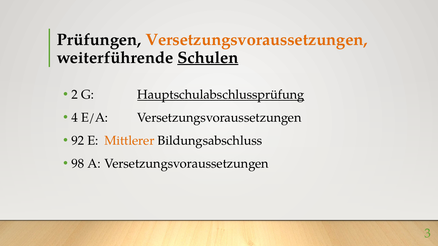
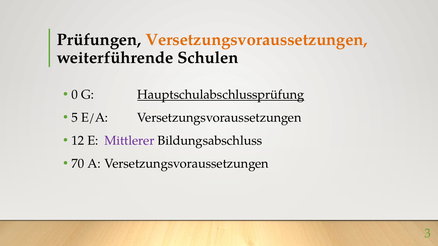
Schulen underline: present -> none
2: 2 -> 0
4: 4 -> 5
92: 92 -> 12
Mittlerer colour: orange -> purple
98: 98 -> 70
